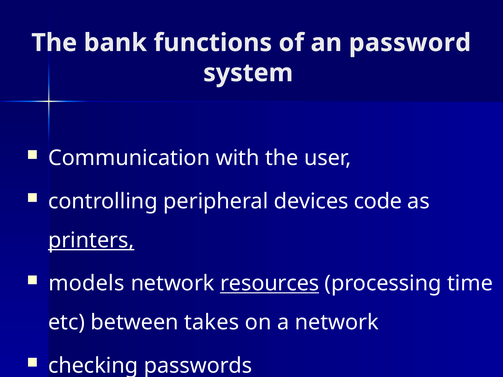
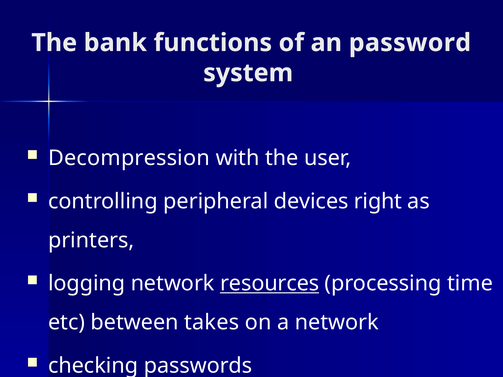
Communication: Communication -> Decompression
code: code -> right
printers underline: present -> none
models: models -> logging
